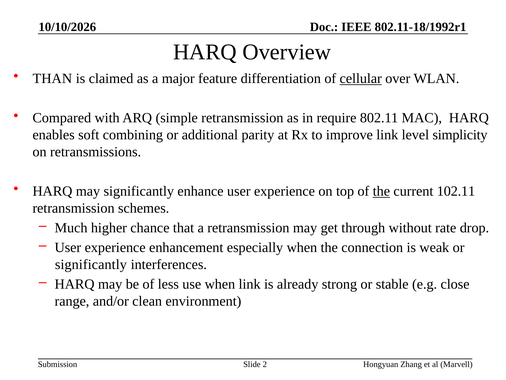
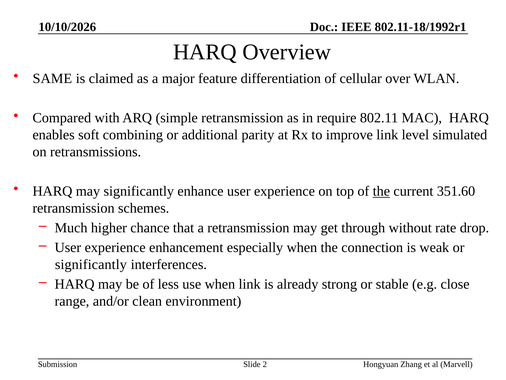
THAN: THAN -> SAME
cellular underline: present -> none
simplicity: simplicity -> simulated
102.11: 102.11 -> 351.60
